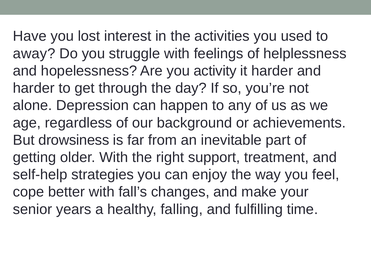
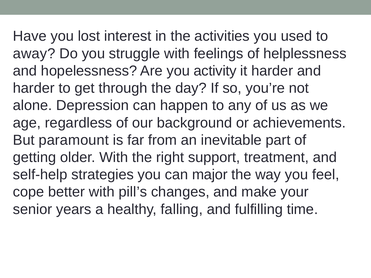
drowsiness: drowsiness -> paramount
enjoy: enjoy -> major
fall’s: fall’s -> pill’s
